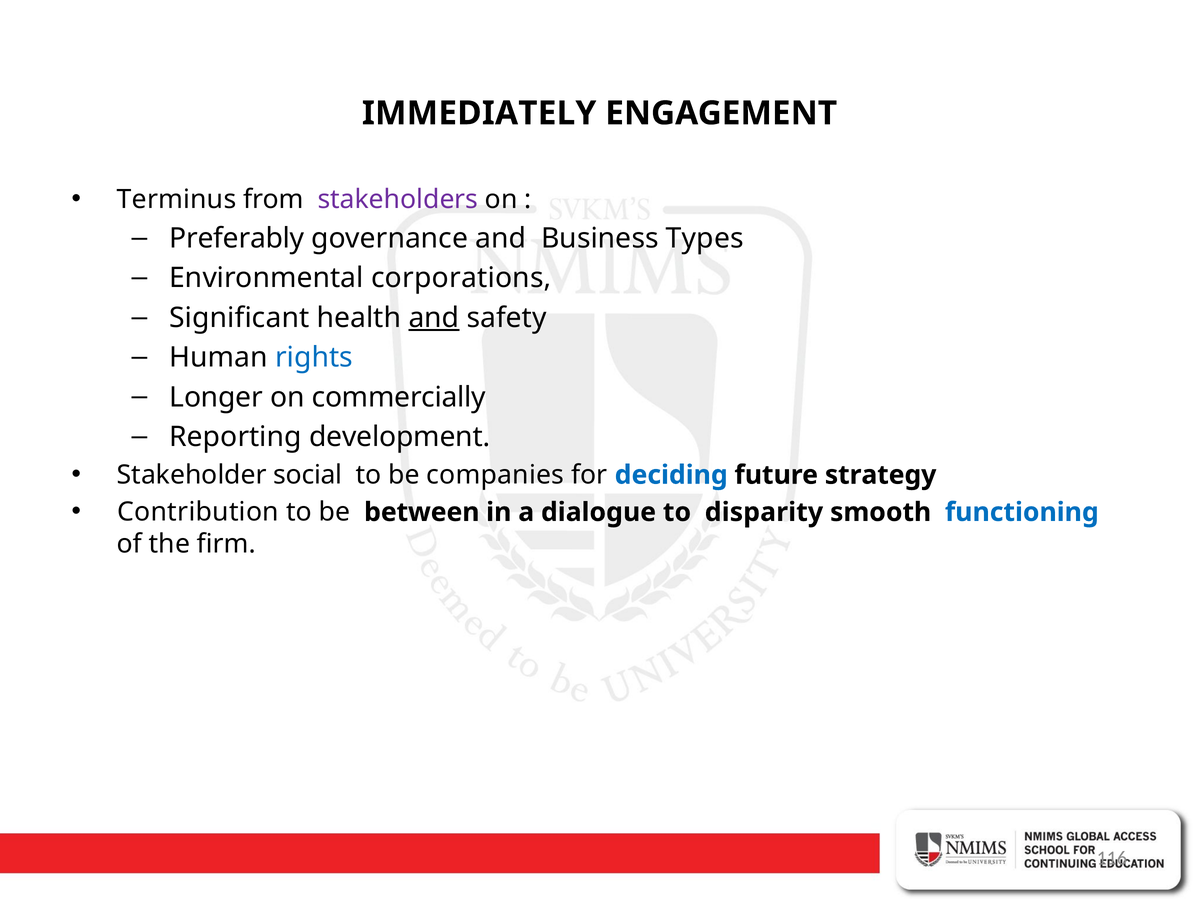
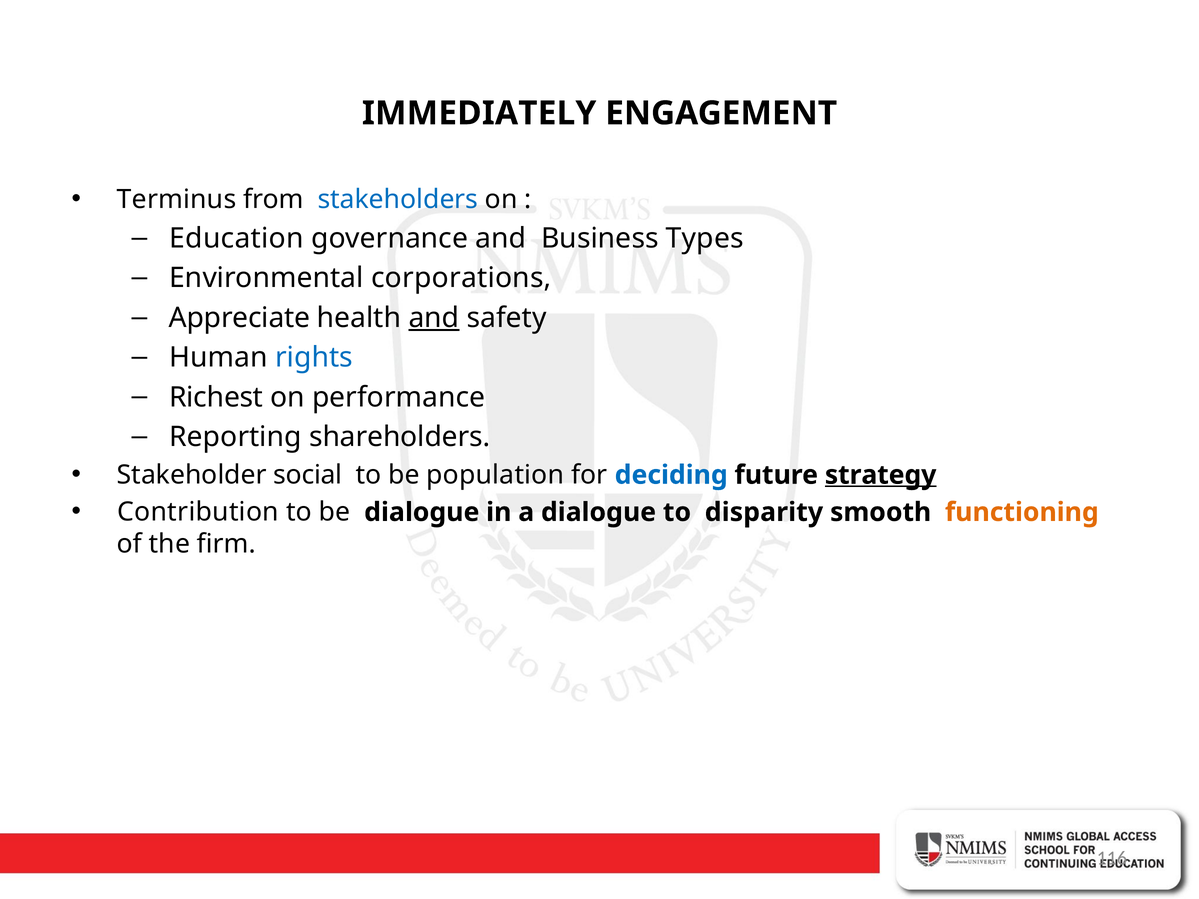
stakeholders colour: purple -> blue
Preferably: Preferably -> Education
Significant: Significant -> Appreciate
Longer: Longer -> Richest
commercially: commercially -> performance
development: development -> shareholders
companies: companies -> population
strategy underline: none -> present
be between: between -> dialogue
functioning colour: blue -> orange
